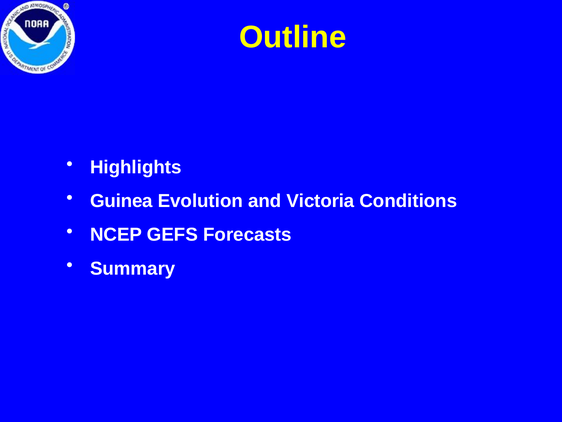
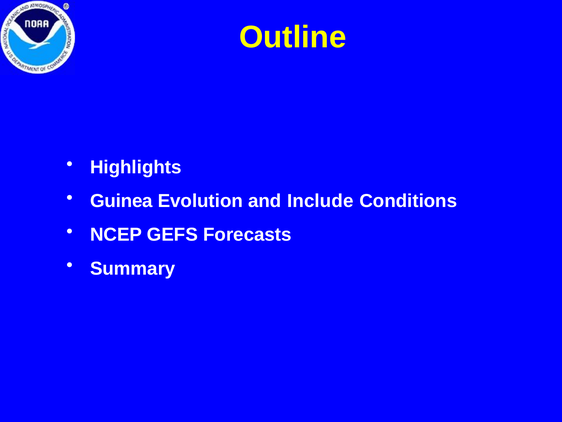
Victoria: Victoria -> Include
